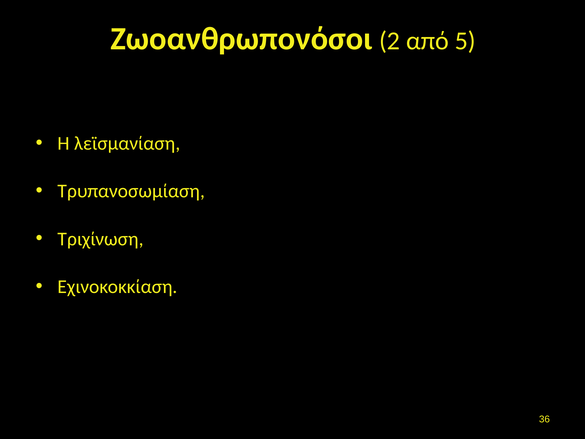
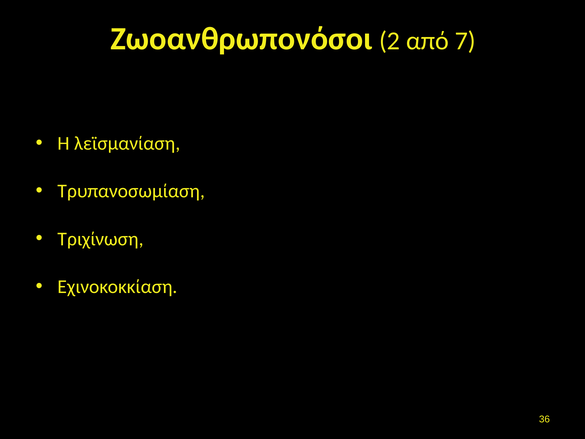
5: 5 -> 7
